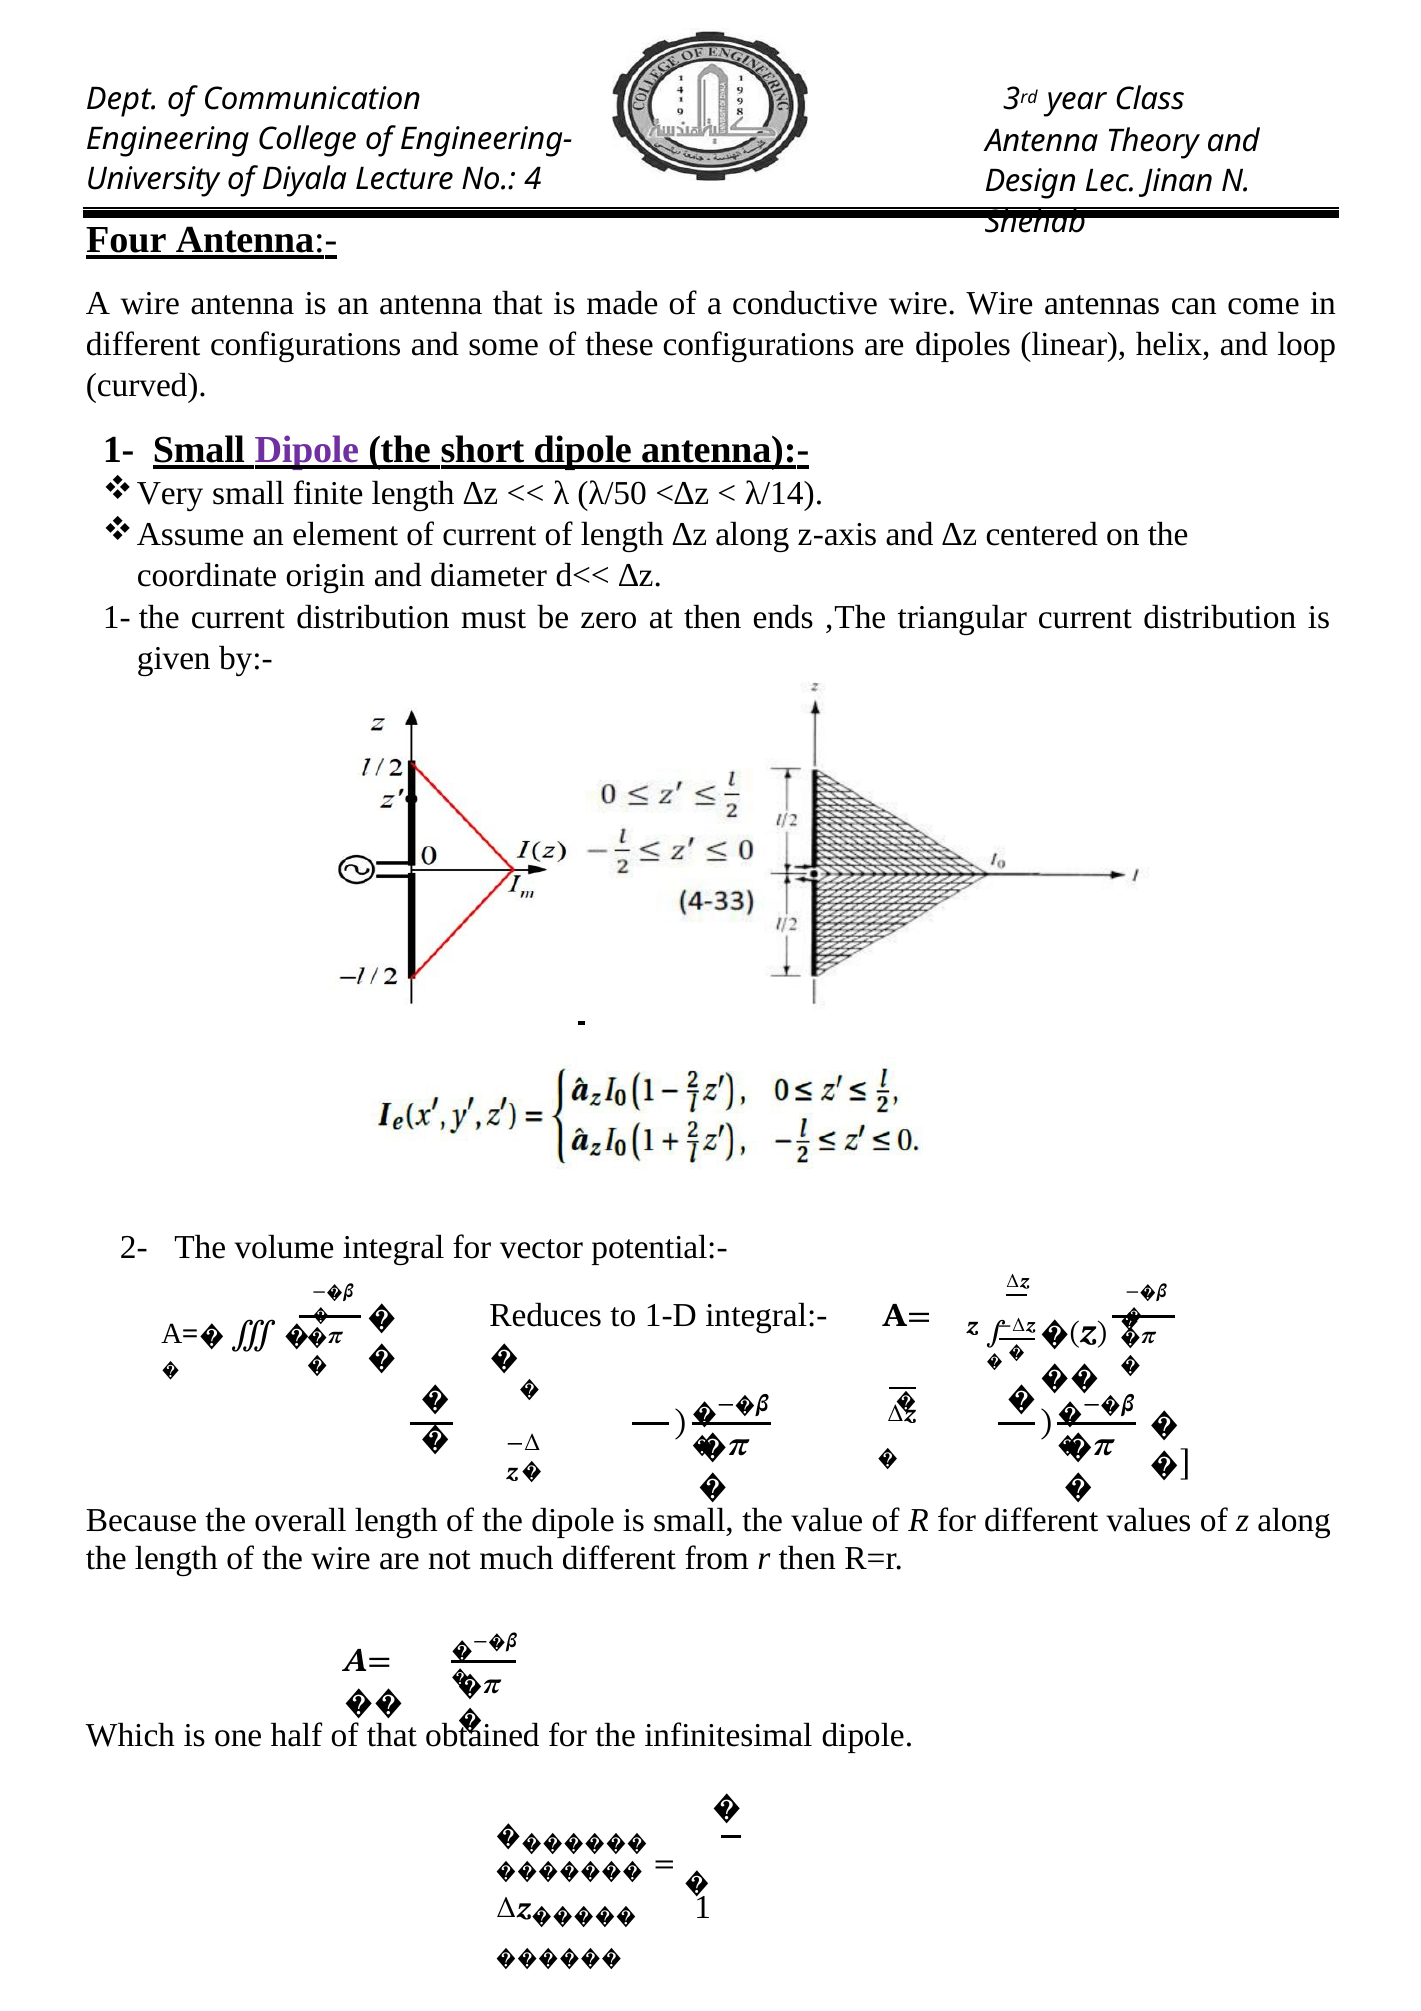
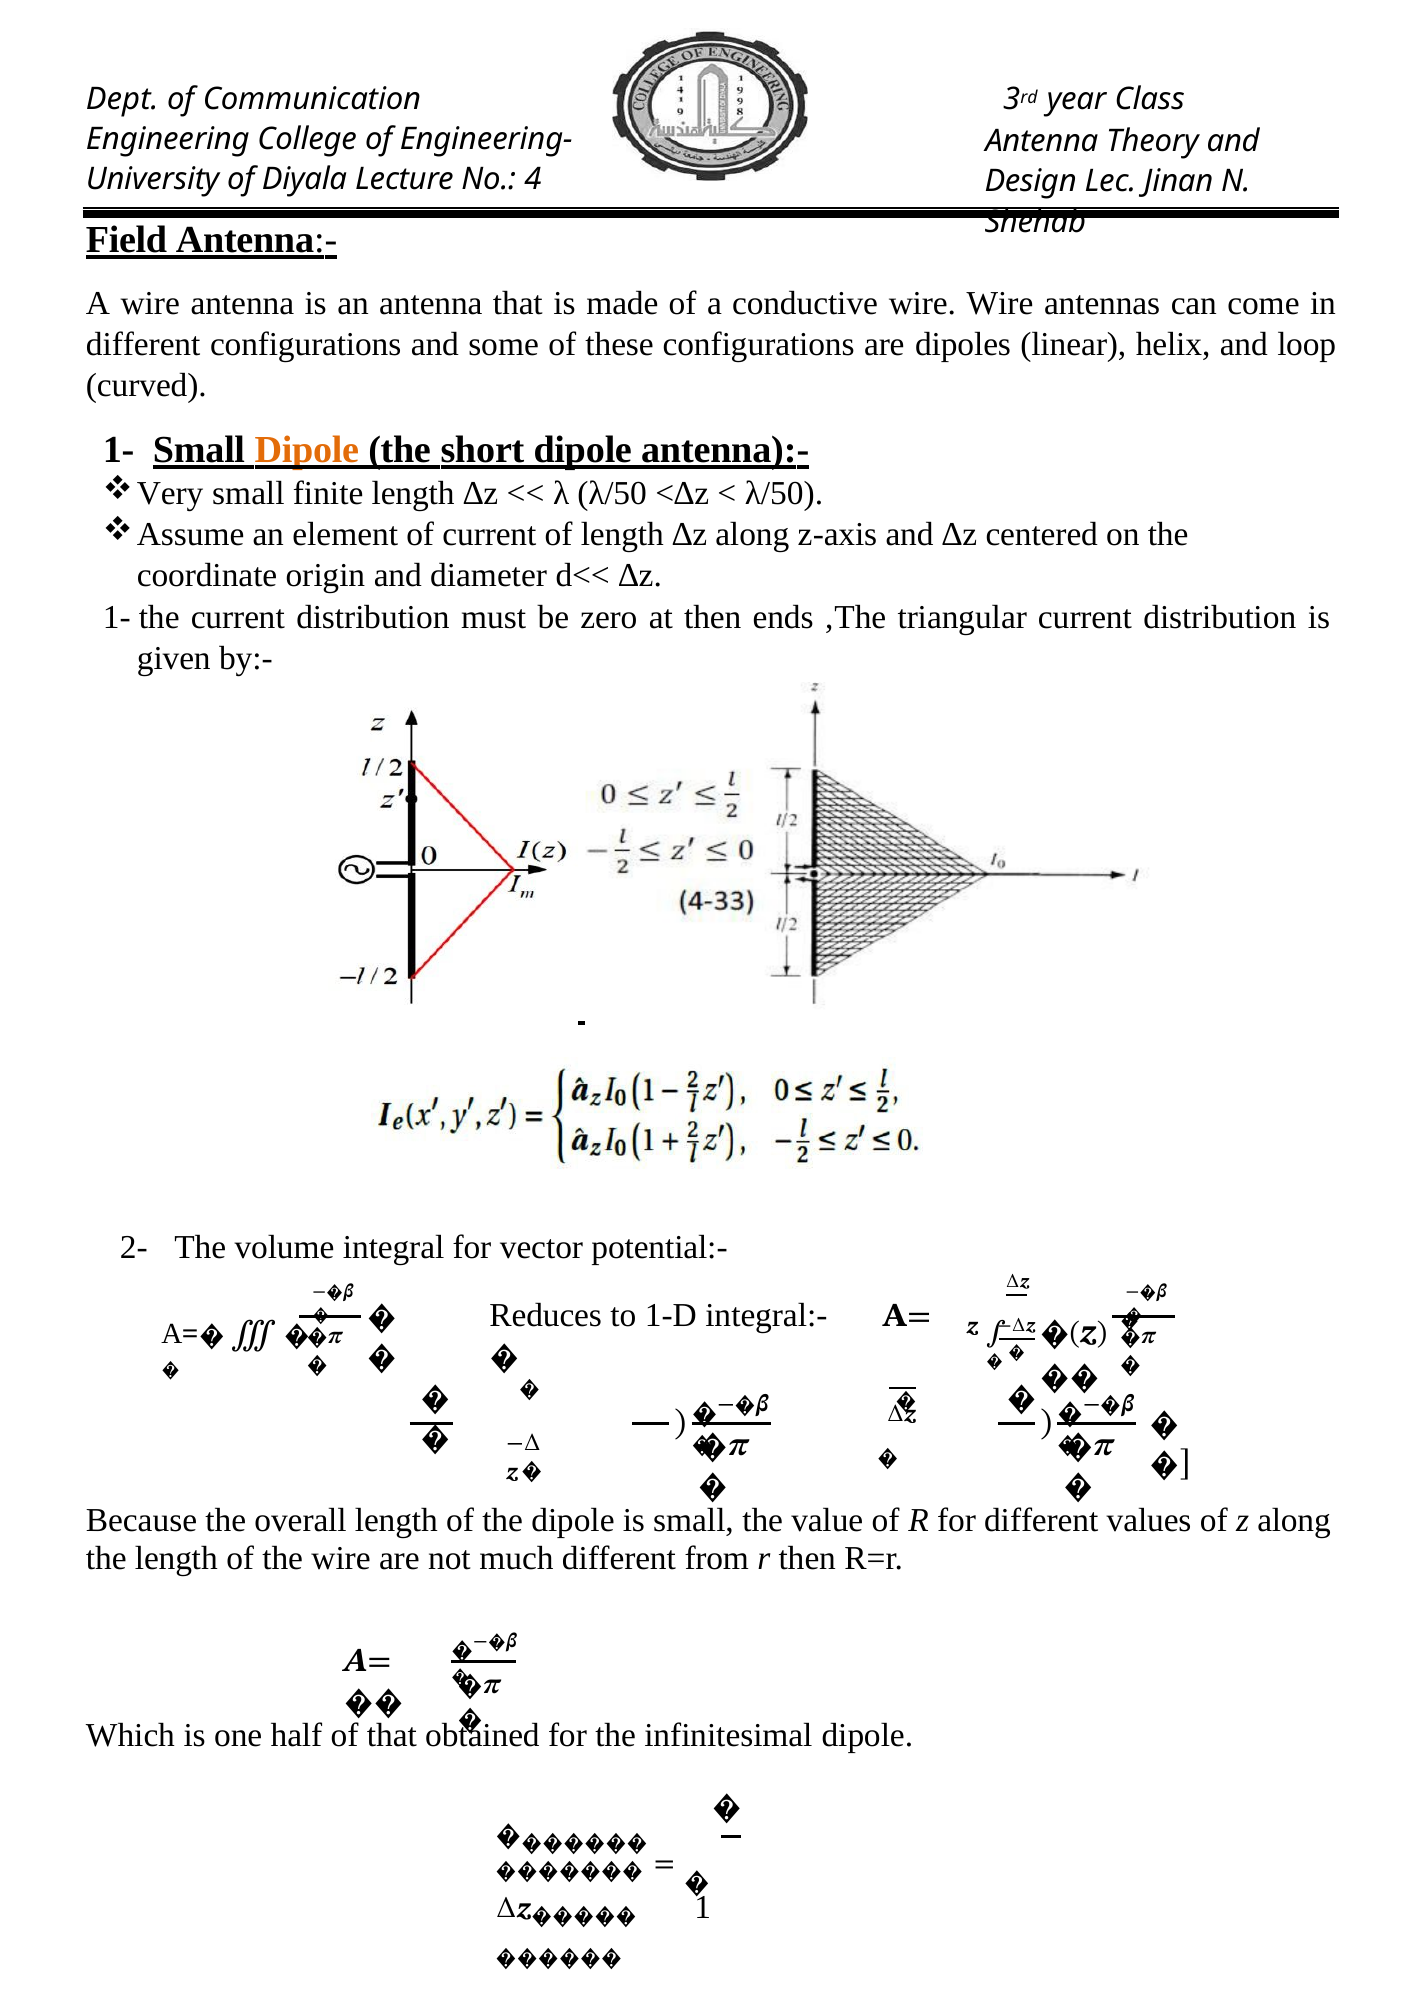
Four: Four -> Field
Dipole at (307, 450) colour: purple -> orange
λ/14 at (784, 494): λ/14 -> λ/50
